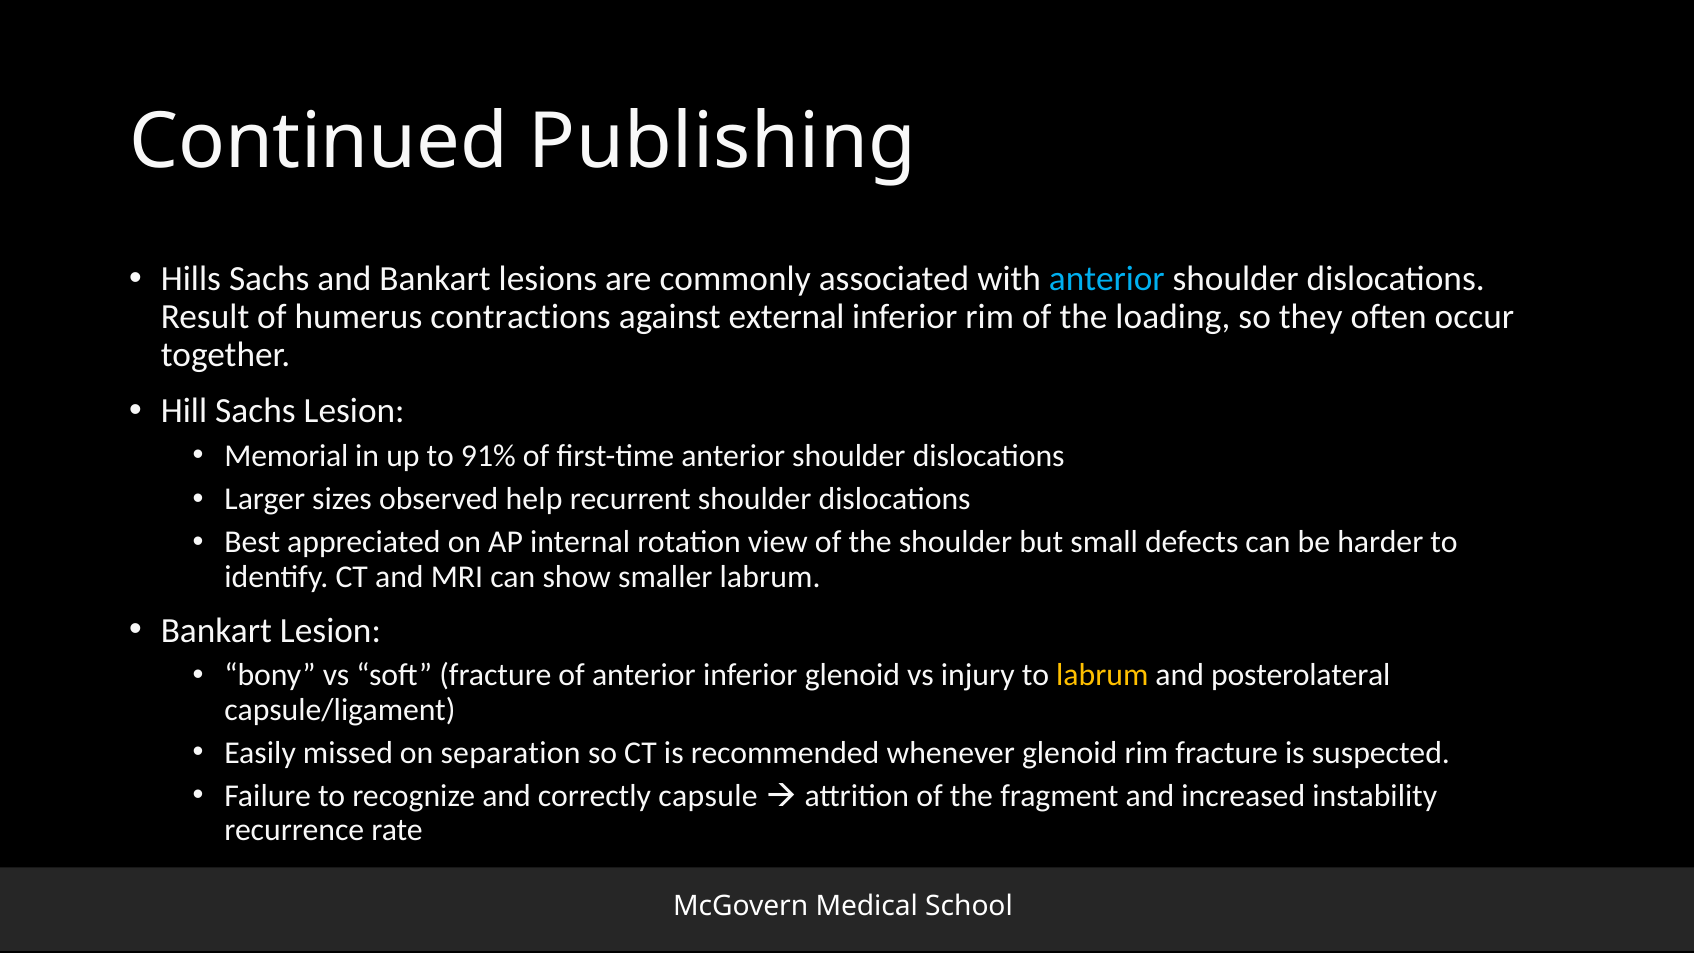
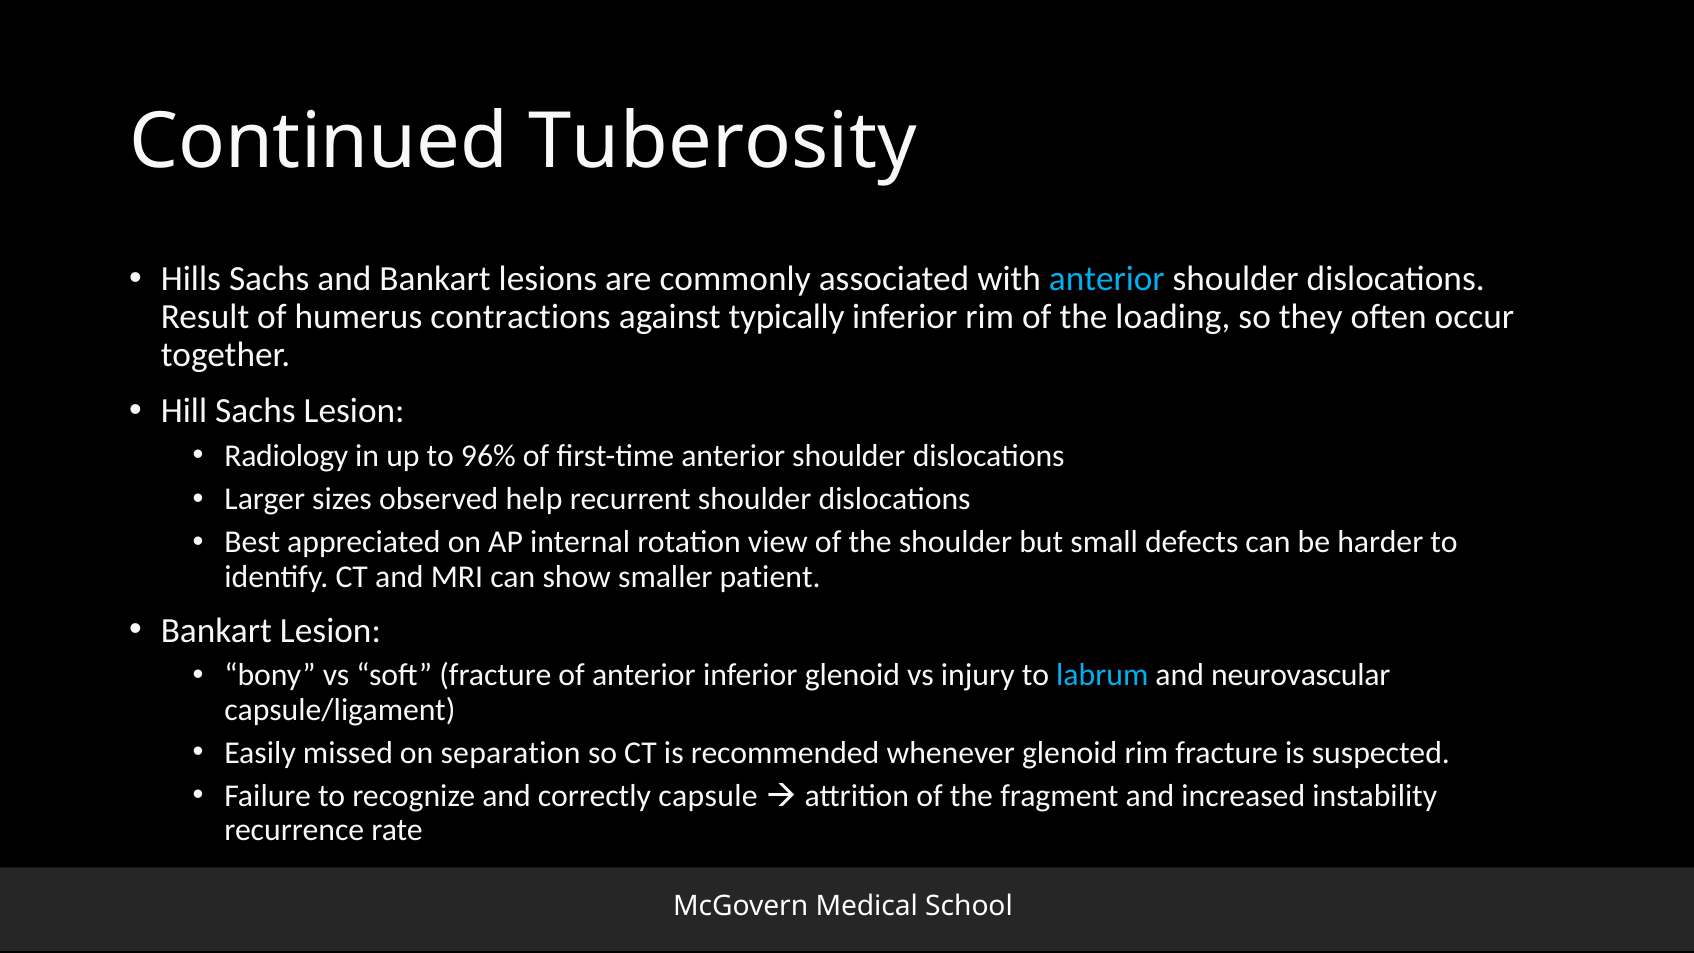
Publishing: Publishing -> Tuberosity
external: external -> typically
Memorial: Memorial -> Radiology
91%: 91% -> 96%
smaller labrum: labrum -> patient
labrum at (1102, 675) colour: yellow -> light blue
posterolateral: posterolateral -> neurovascular
